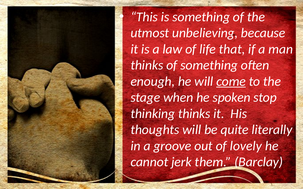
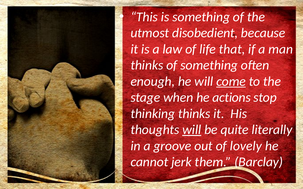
unbelieving: unbelieving -> disobedient
spoken: spoken -> actions
will at (192, 130) underline: none -> present
